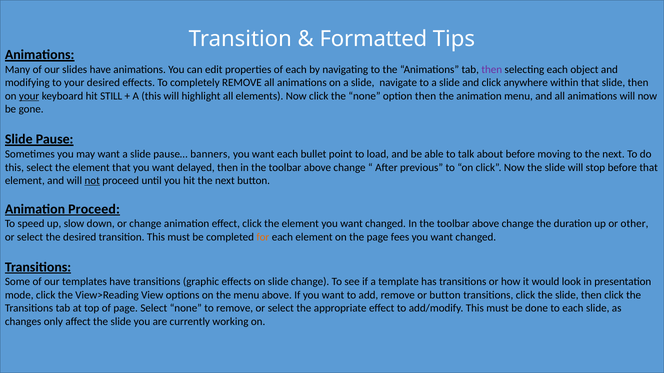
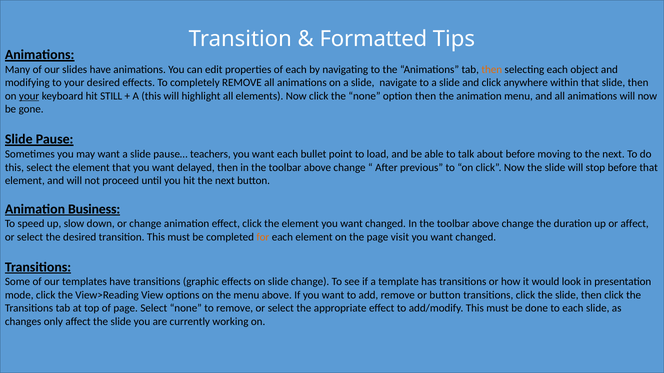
then at (492, 70) colour: purple -> orange
banners: banners -> teachers
not underline: present -> none
Animation Proceed: Proceed -> Business
or other: other -> affect
fees: fees -> visit
